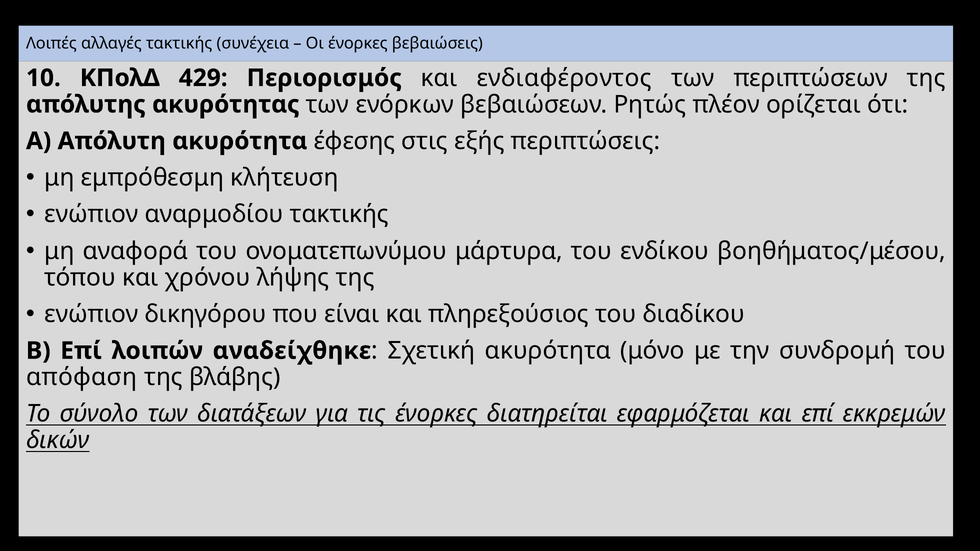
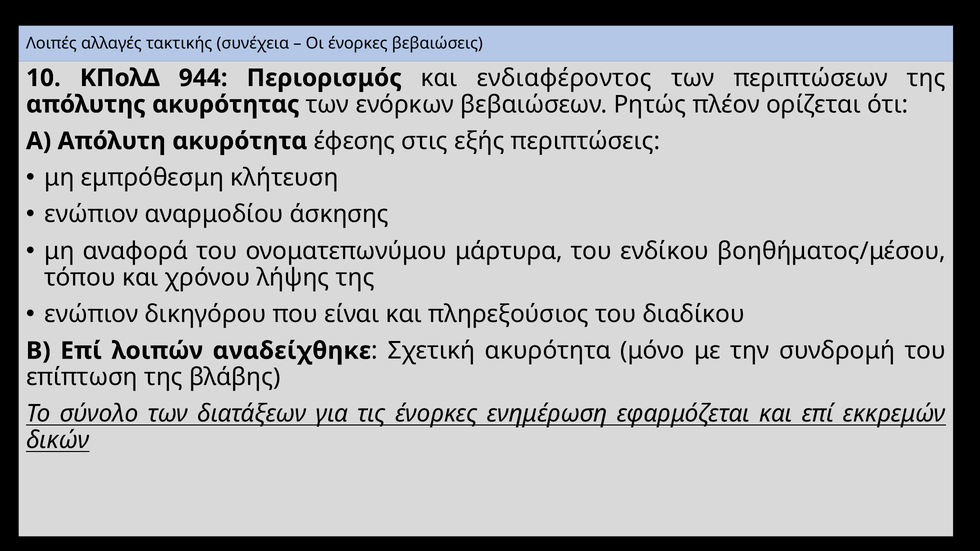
429: 429 -> 944
αναρμοδίου τακτικής: τακτικής -> άσκησης
απόφαση: απόφαση -> επίπτωση
διατηρείται: διατηρείται -> ενημέρωση
